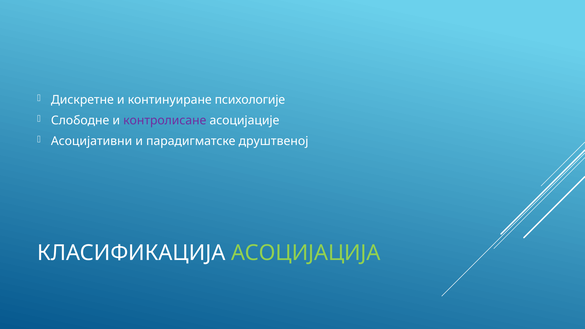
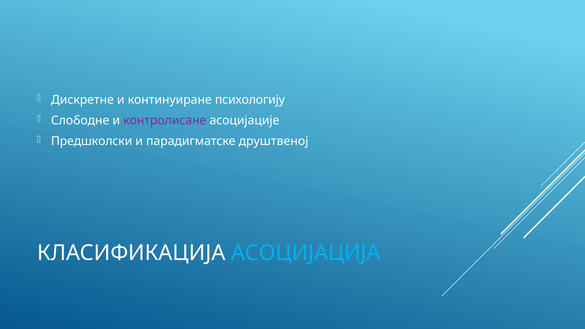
психологије: психологије -> психологију
Асоцијативни: Асоцијативни -> Предшколски
АСОЦИЈАЦИЈА colour: light green -> light blue
